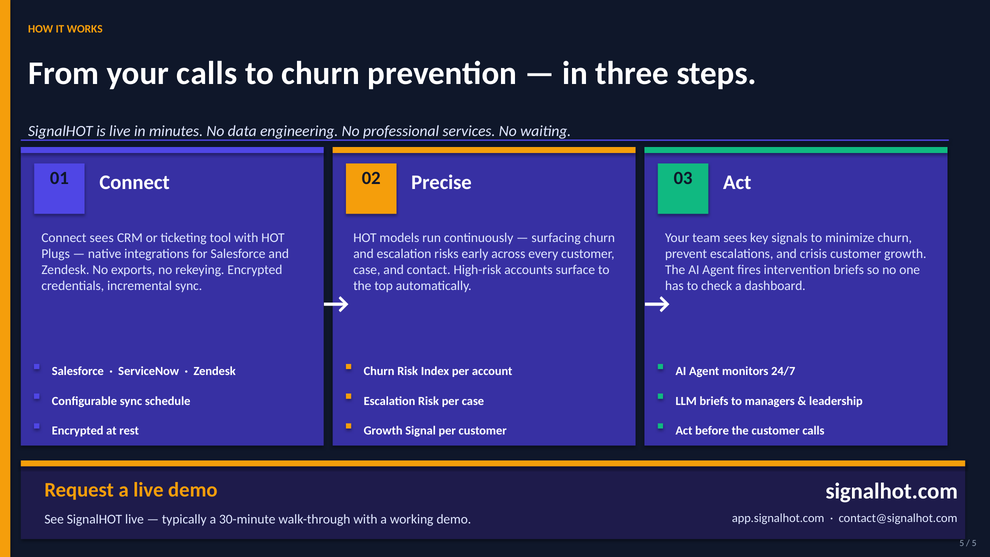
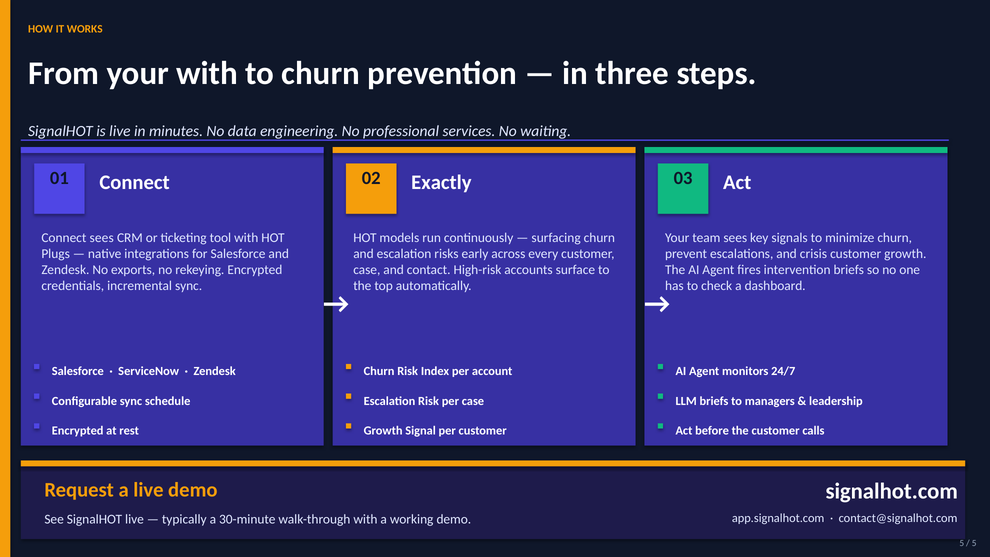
your calls: calls -> with
Precise: Precise -> Exactly
